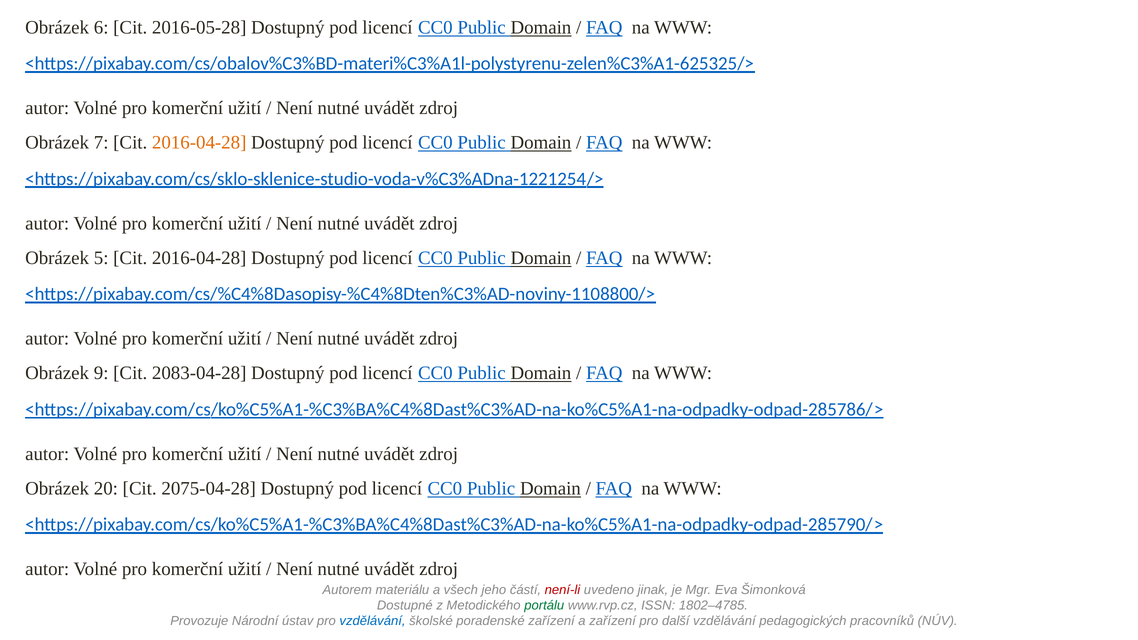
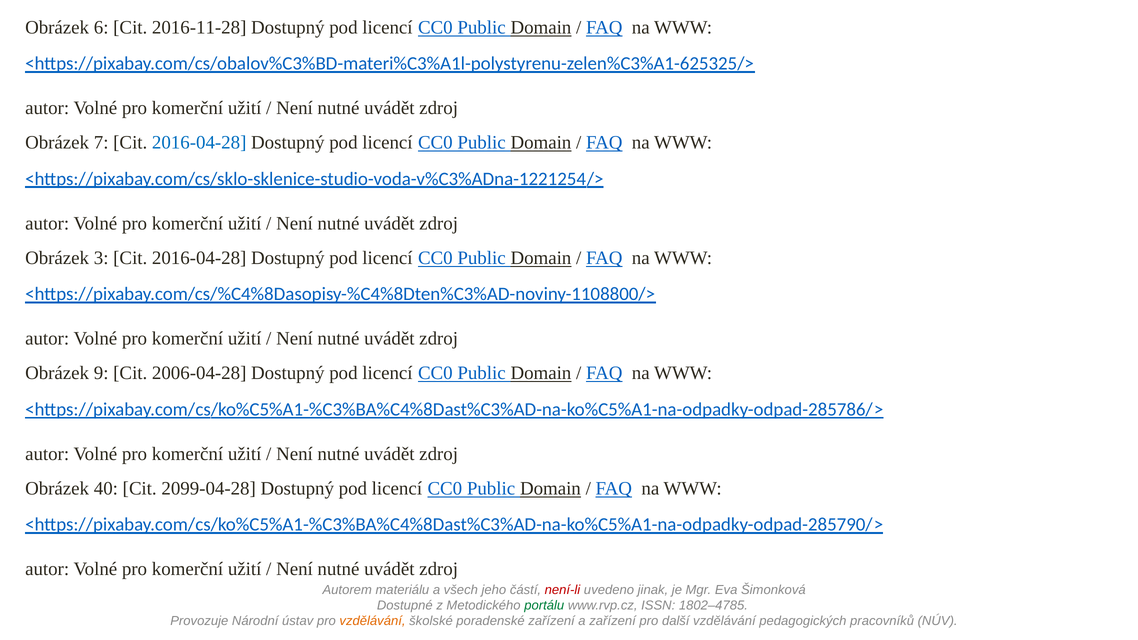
2016-05-28: 2016-05-28 -> 2016-11-28
2016-04-28 at (199, 143) colour: orange -> blue
5: 5 -> 3
2083-04-28: 2083-04-28 -> 2006-04-28
20: 20 -> 40
2075-04-28: 2075-04-28 -> 2099-04-28
vzdělávání at (373, 621) colour: blue -> orange
